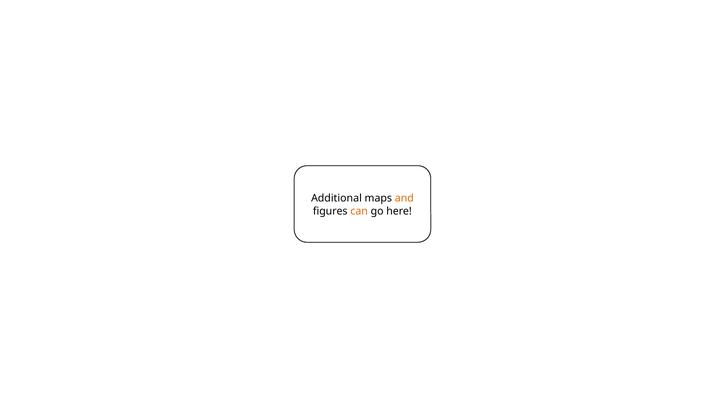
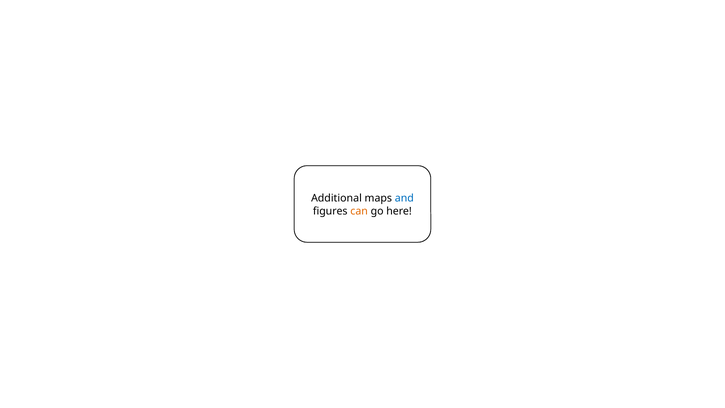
and colour: orange -> blue
